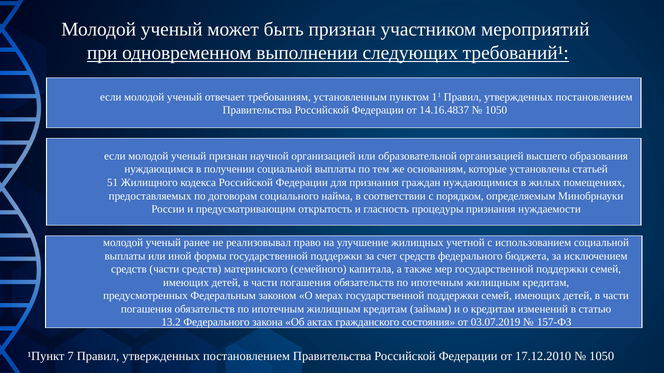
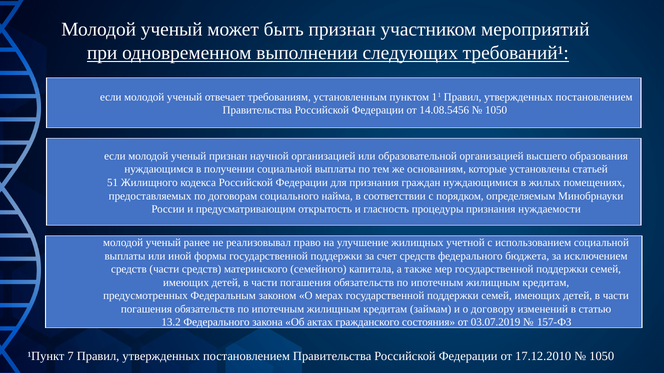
14.16.4837: 14.16.4837 -> 14.08.5456
о кредитам: кредитам -> договору
